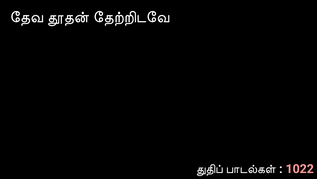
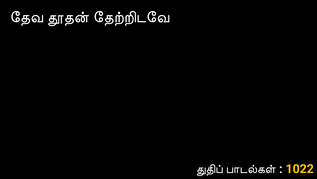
1022 colour: pink -> yellow
